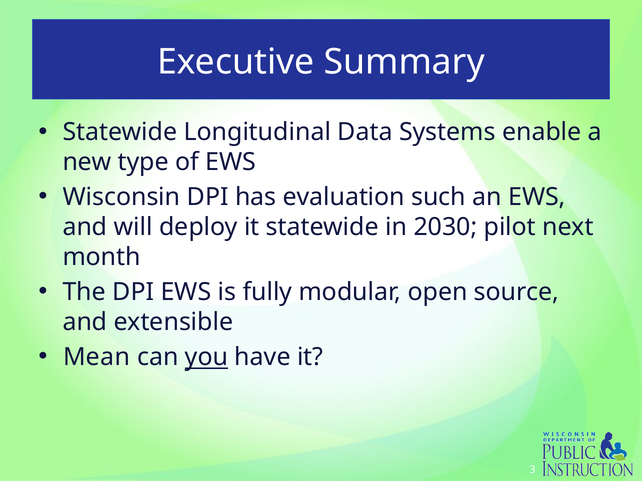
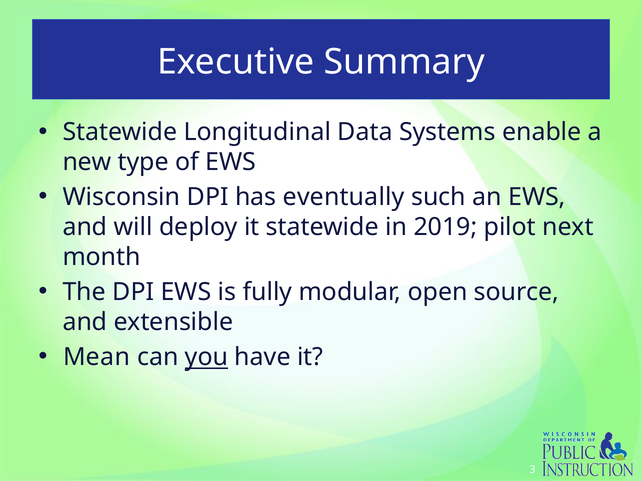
evaluation: evaluation -> eventually
2030: 2030 -> 2019
